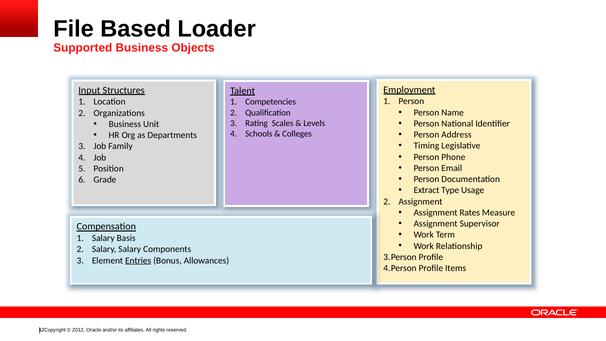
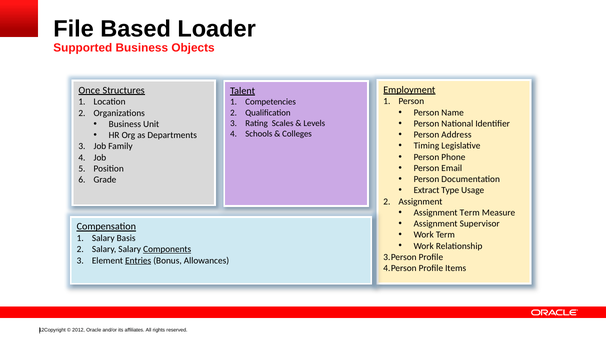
Input: Input -> Once
Assignment Rates: Rates -> Term
Components underline: none -> present
